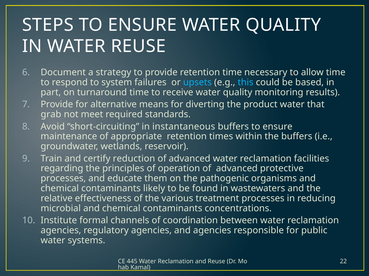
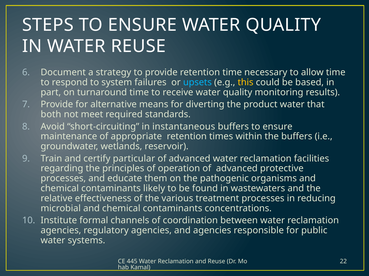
this colour: light blue -> yellow
grab: grab -> both
reduction: reduction -> particular
